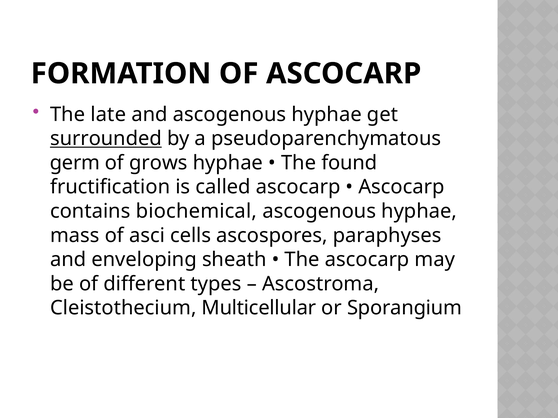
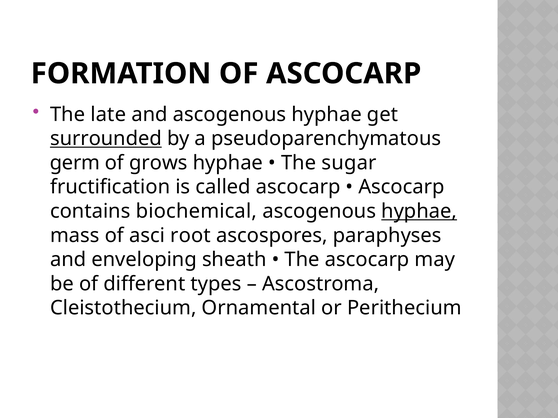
found: found -> sugar
hyphae at (419, 211) underline: none -> present
cells: cells -> root
Multicellular: Multicellular -> Ornamental
Sporangium: Sporangium -> Perithecium
